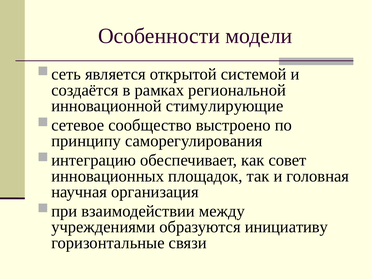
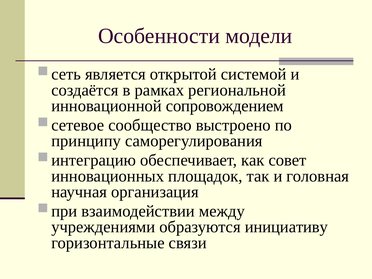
стимулирующие: стимулирующие -> сопровождением
